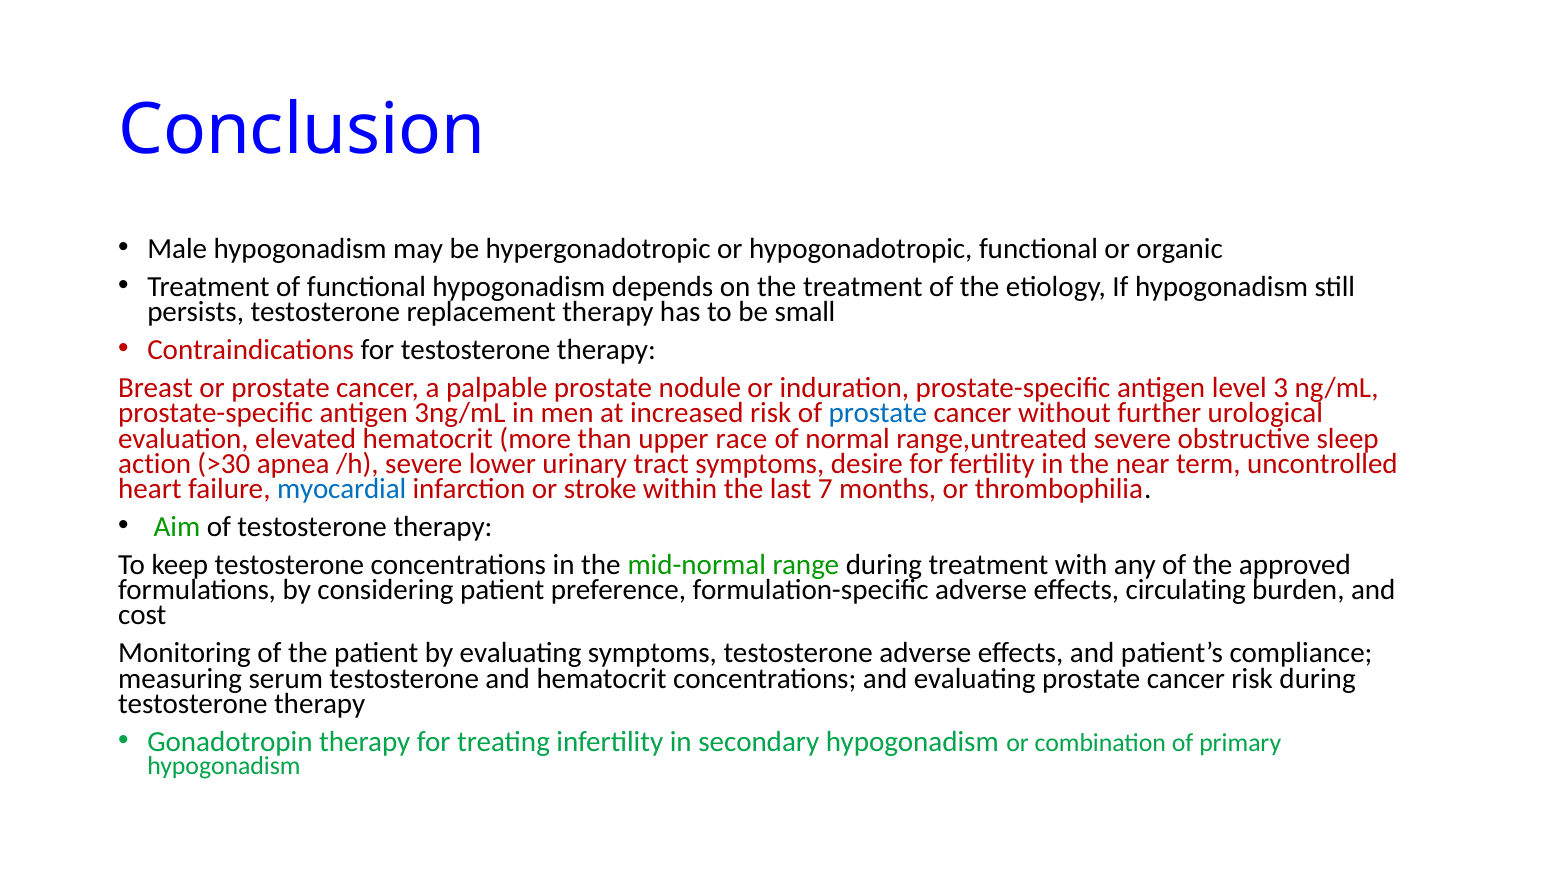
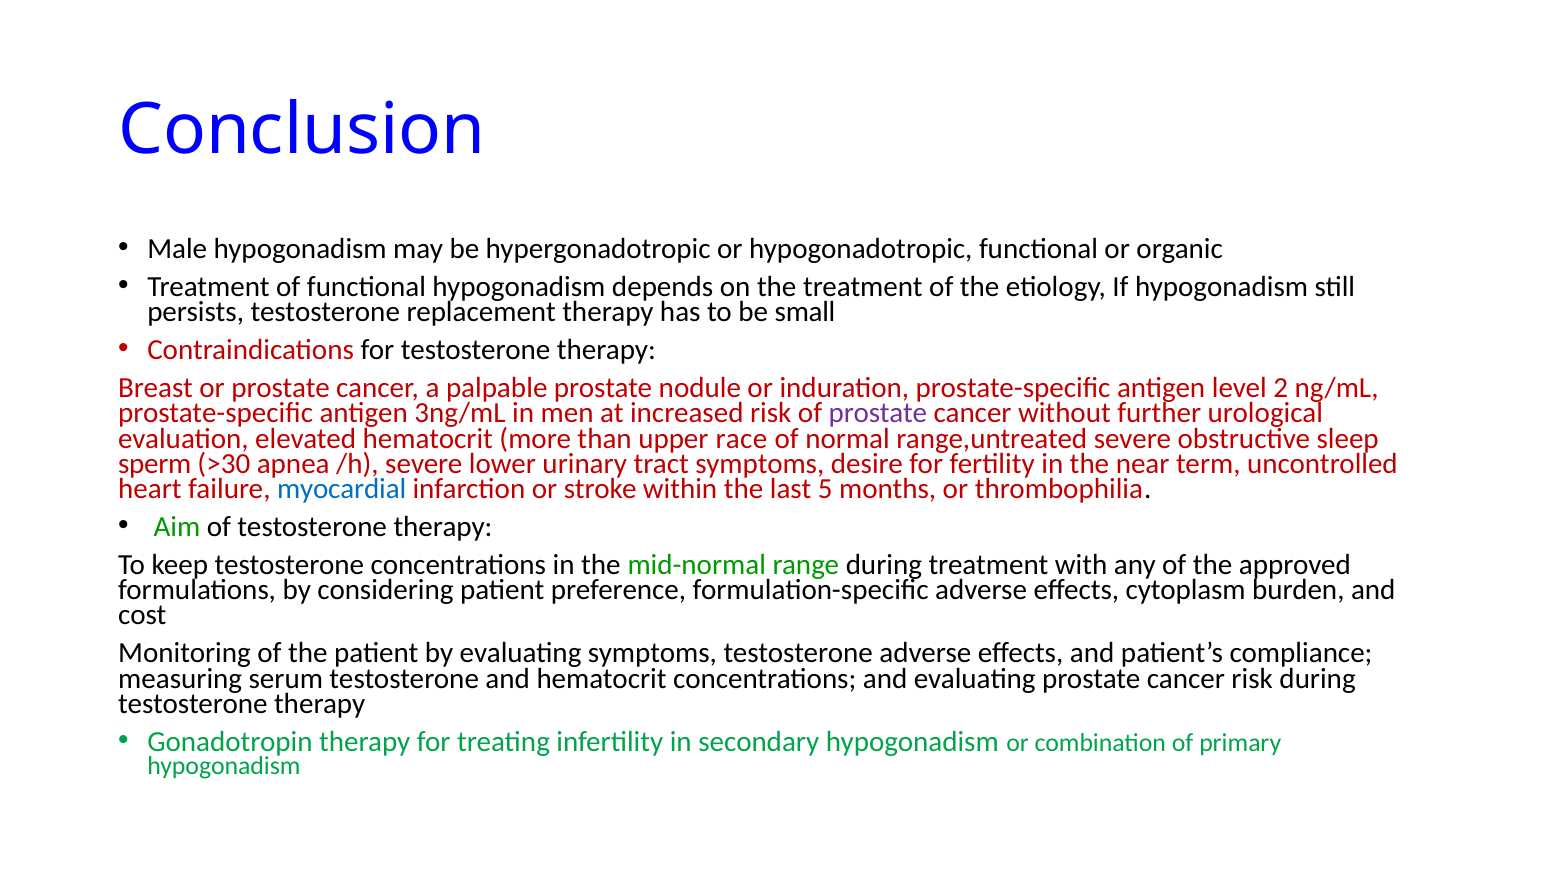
3: 3 -> 2
prostate at (878, 413) colour: blue -> purple
action: action -> sperm
7: 7 -> 5
circulating: circulating -> cytoplasm
